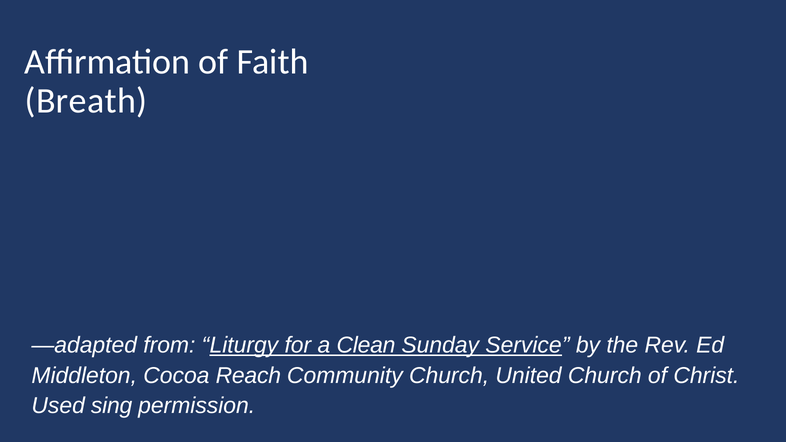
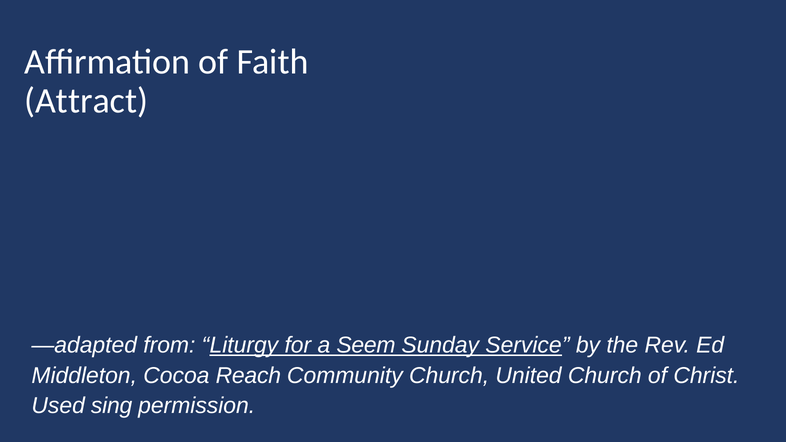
Breath: Breath -> Attract
Clean: Clean -> Seem
